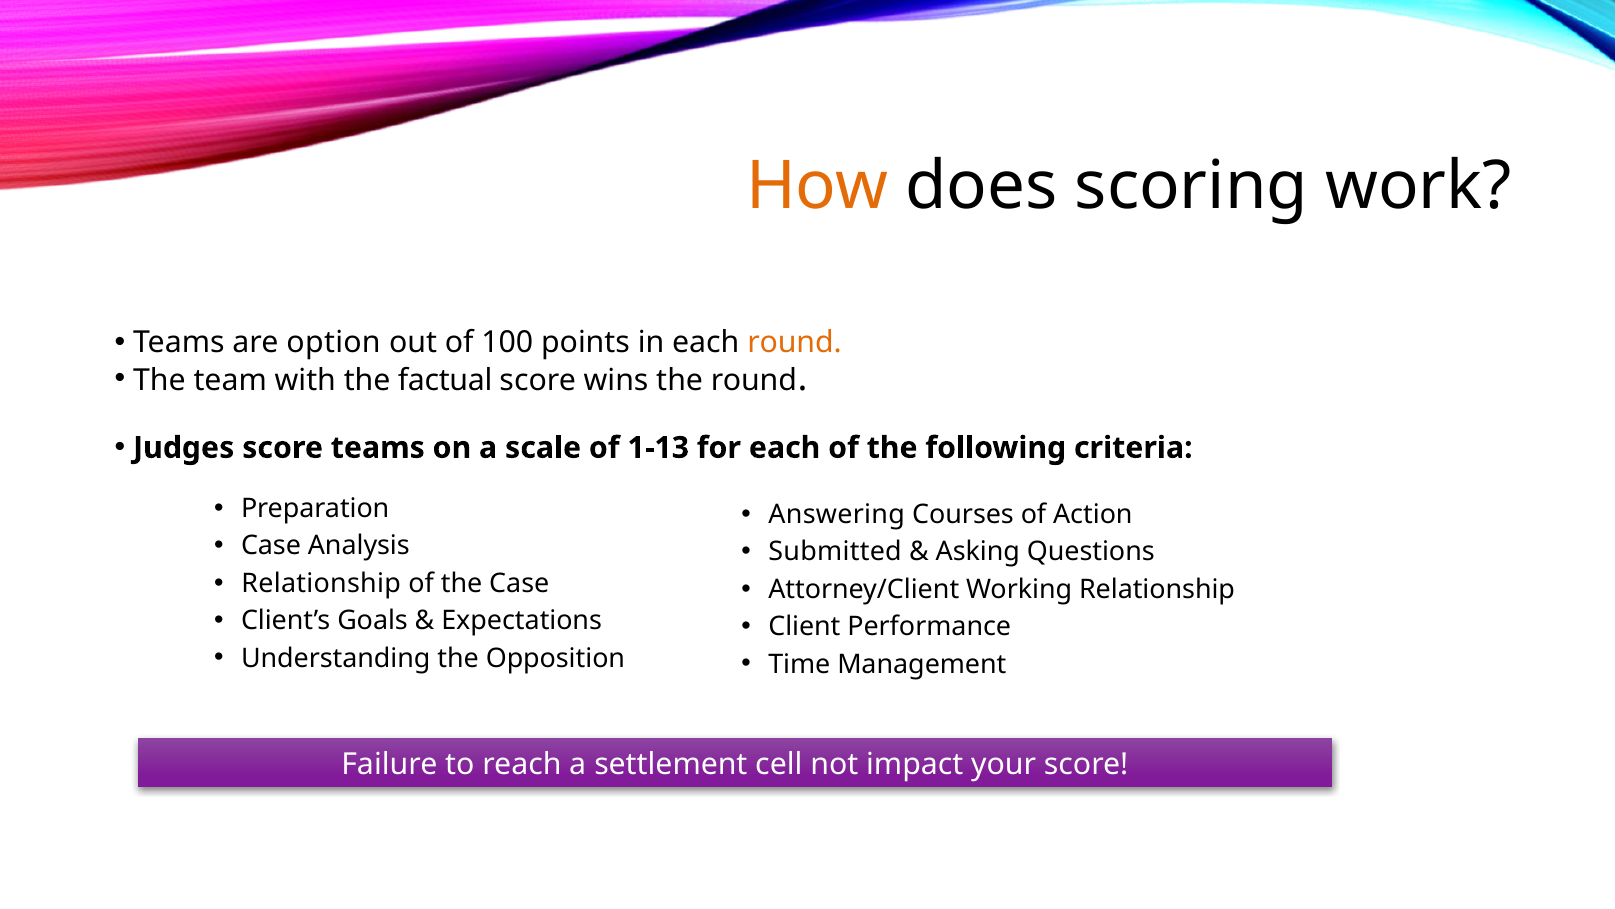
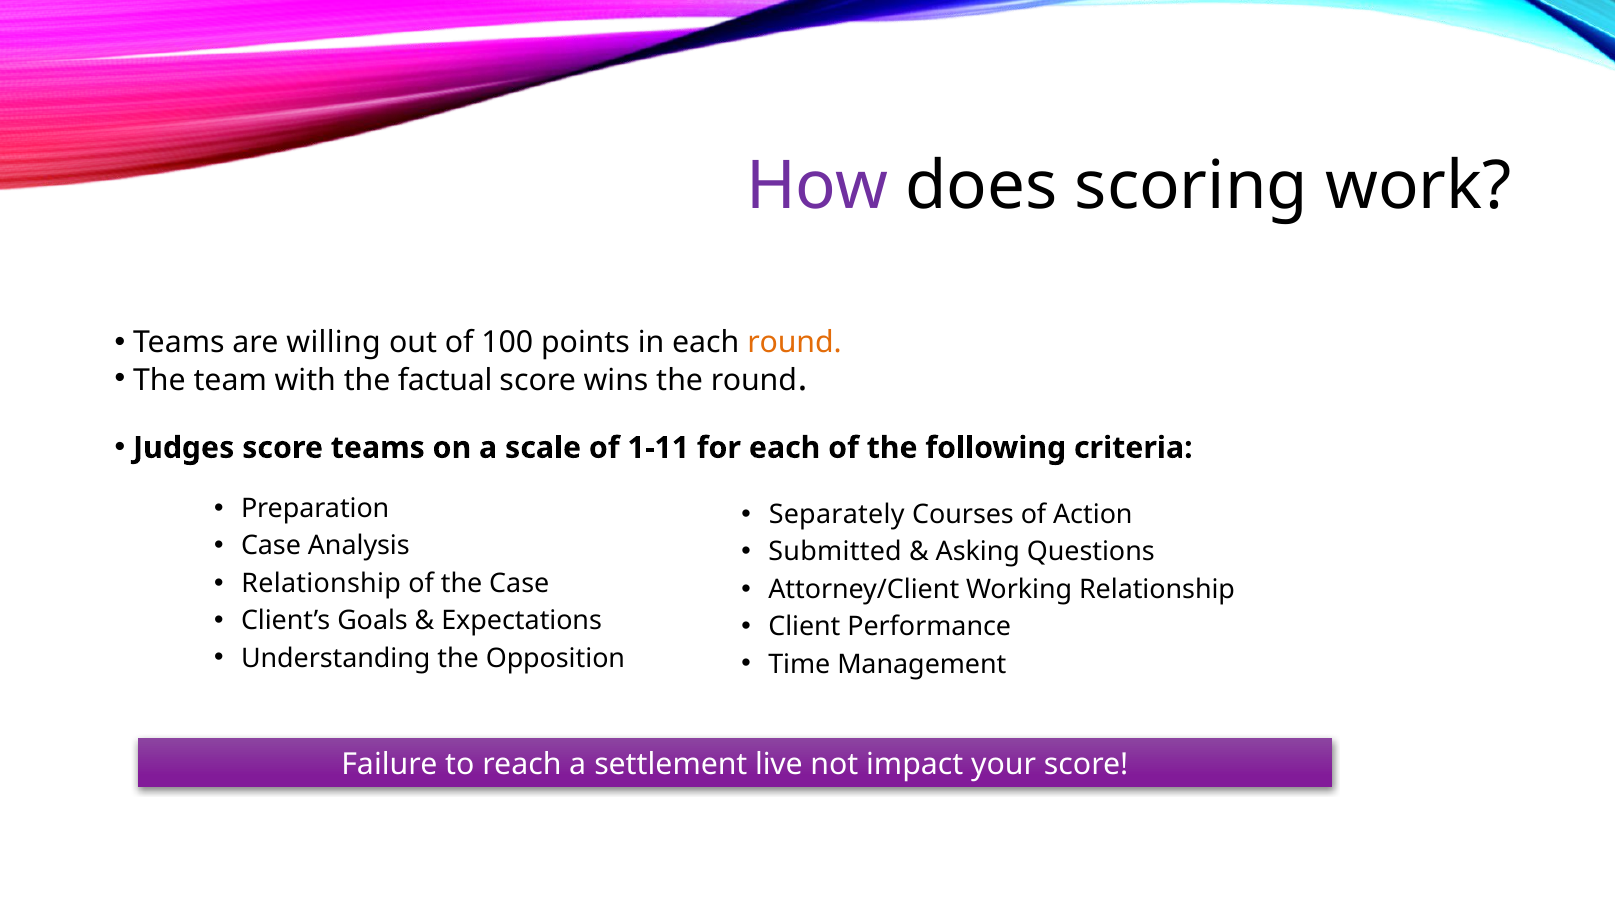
How colour: orange -> purple
option: option -> willing
1-13: 1-13 -> 1-11
Answering: Answering -> Separately
cell: cell -> live
